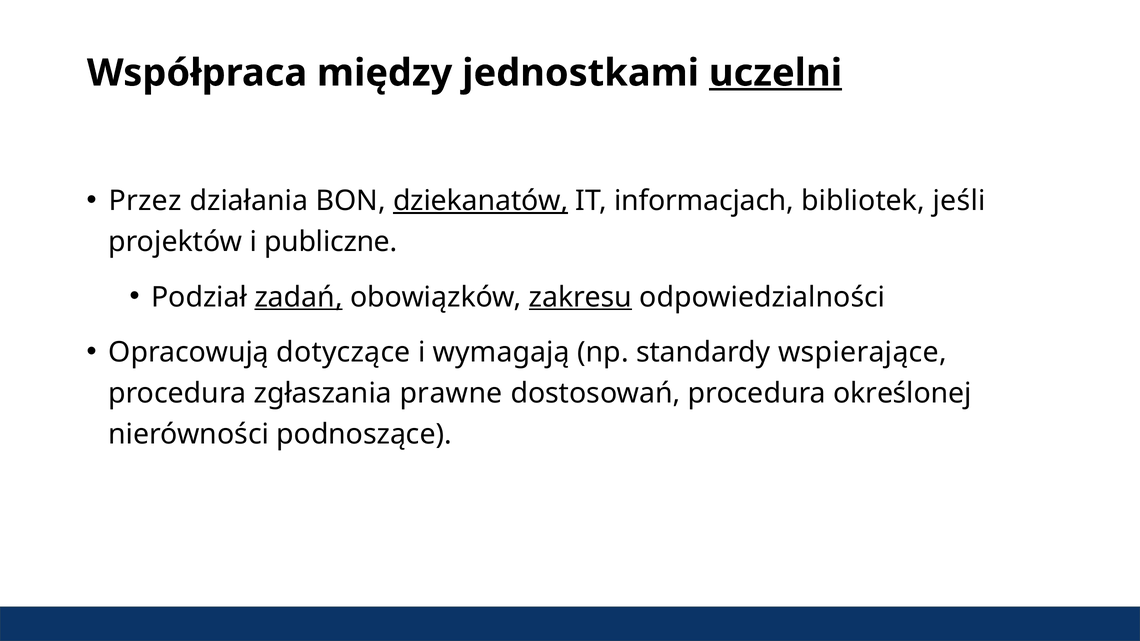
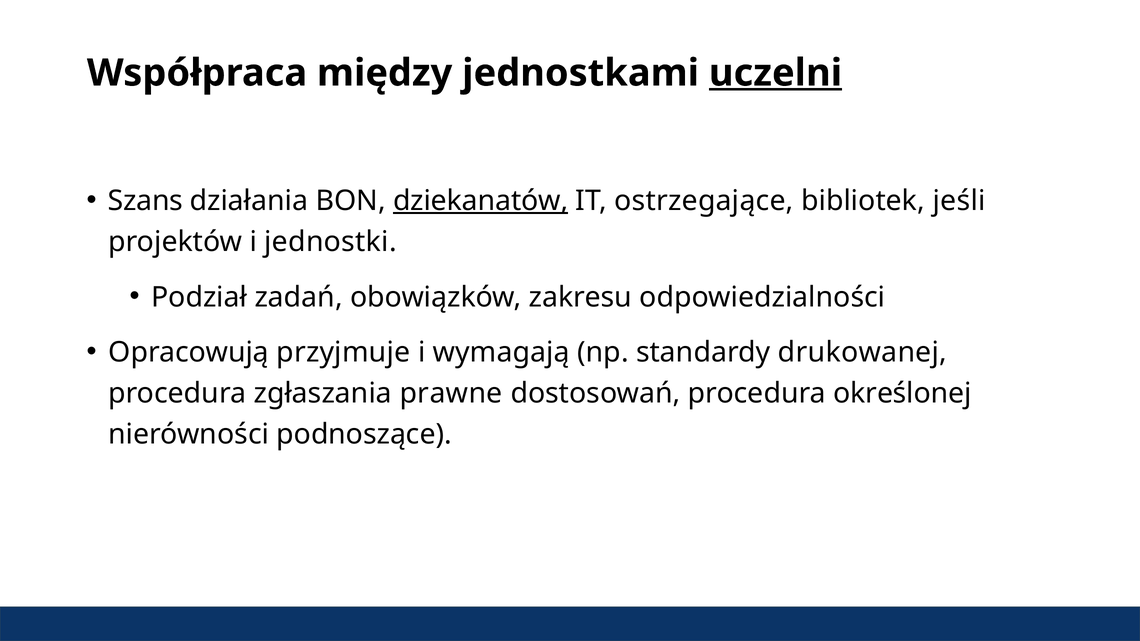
Przez: Przez -> Szans
informacjach: informacjach -> ostrzegające
publiczne: publiczne -> jednostki
zadań underline: present -> none
zakresu underline: present -> none
dotyczące: dotyczące -> przyjmuje
wspierające: wspierające -> drukowanej
